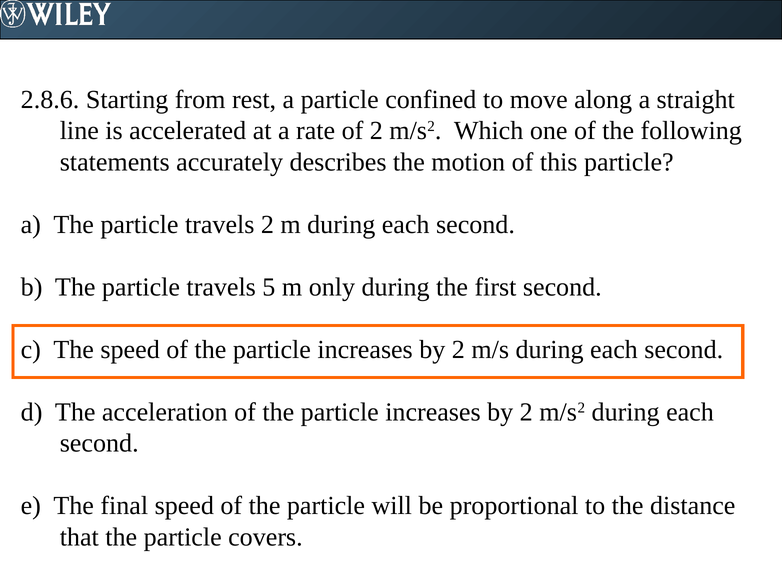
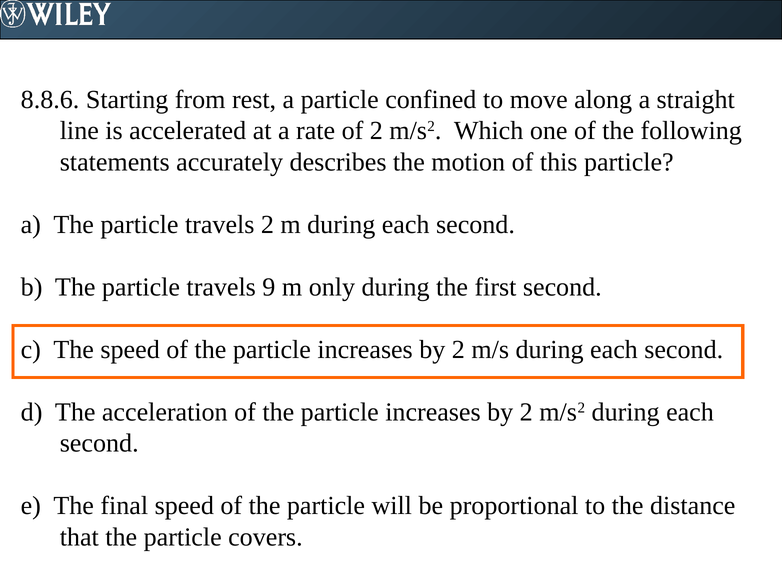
2.8.6: 2.8.6 -> 8.8.6
5: 5 -> 9
